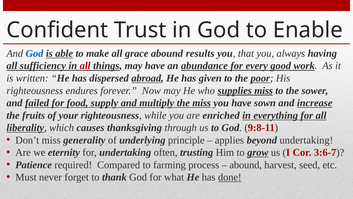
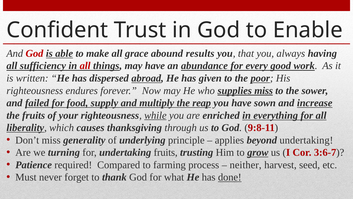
God at (34, 53) colour: blue -> red
the miss: miss -> reap
while underline: none -> present
eternity: eternity -> turning
undertaking often: often -> fruits
abound at (246, 165): abound -> neither
